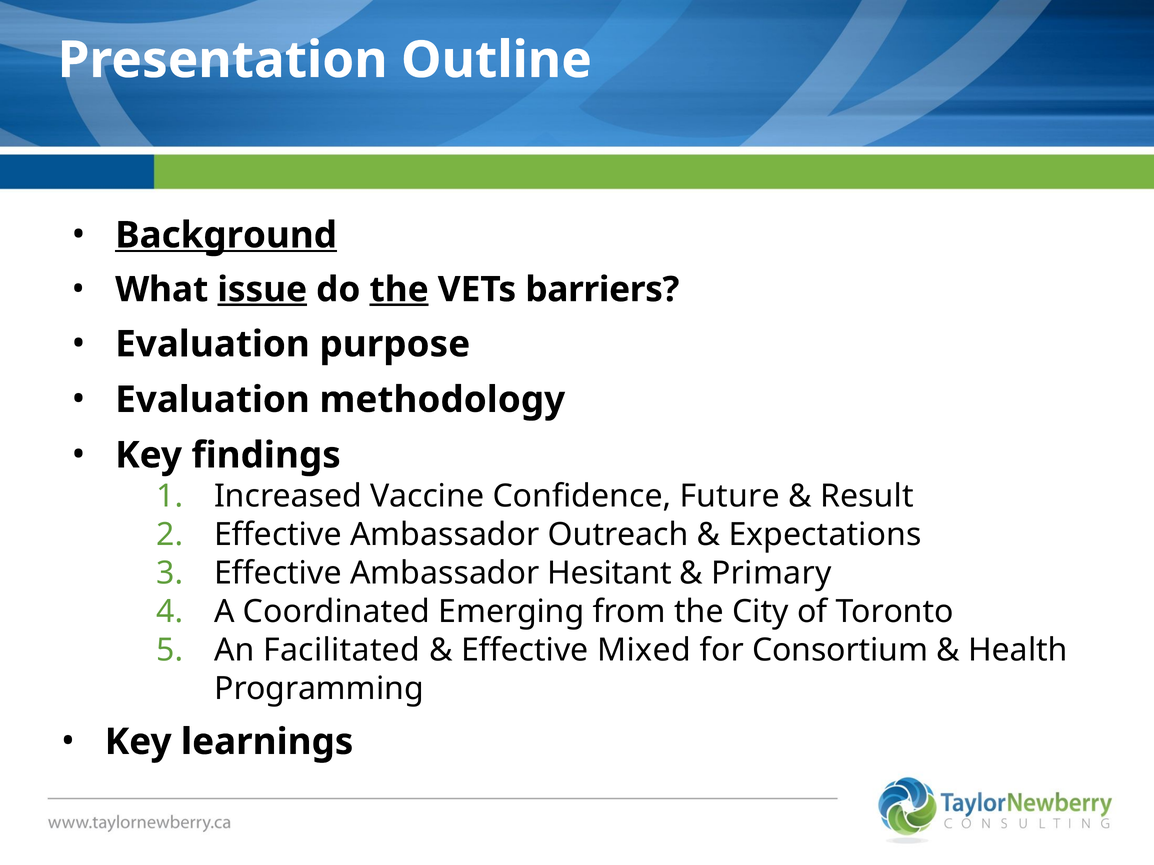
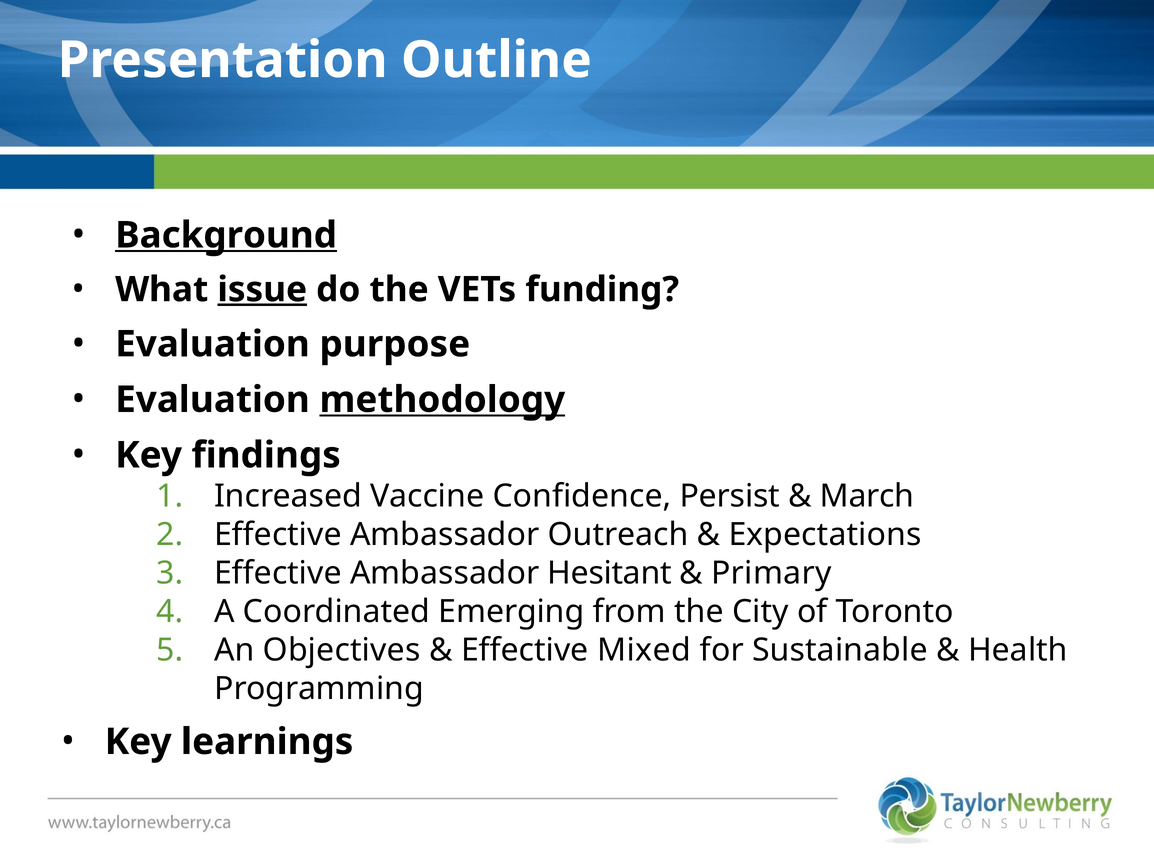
the at (399, 290) underline: present -> none
barriers: barriers -> funding
methodology underline: none -> present
Future: Future -> Persist
Result: Result -> March
Facilitated: Facilitated -> Objectives
Consortium: Consortium -> Sustainable
